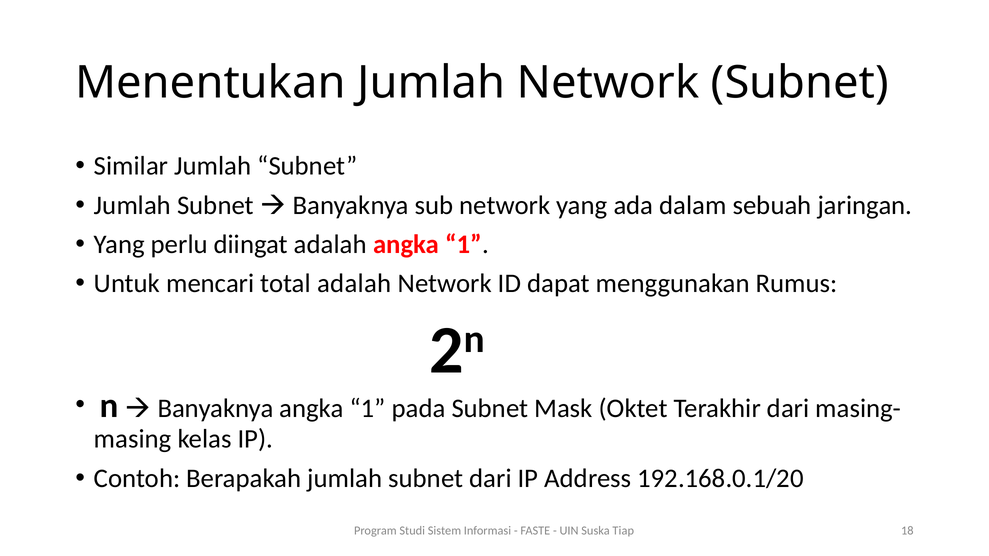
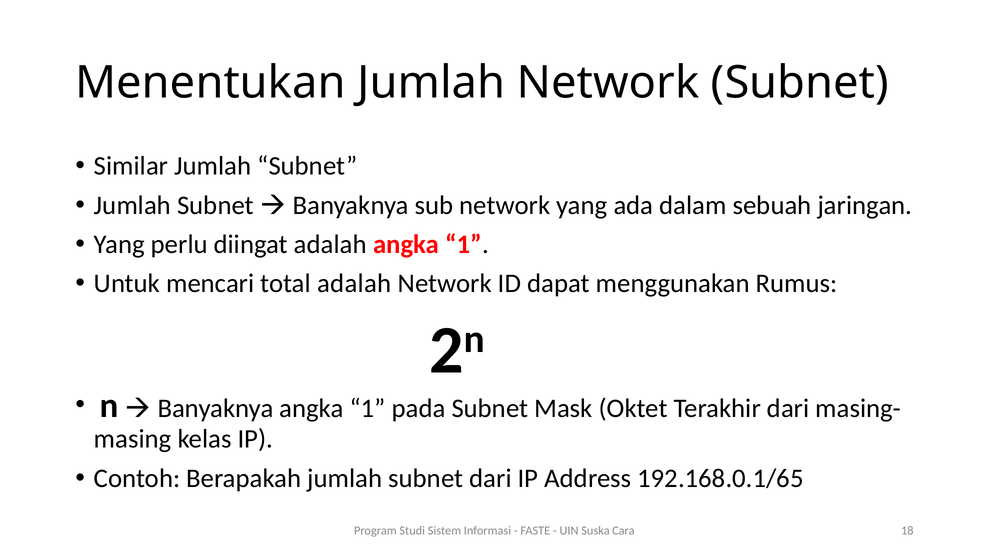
192.168.0.1/20: 192.168.0.1/20 -> 192.168.0.1/65
Tiap: Tiap -> Cara
